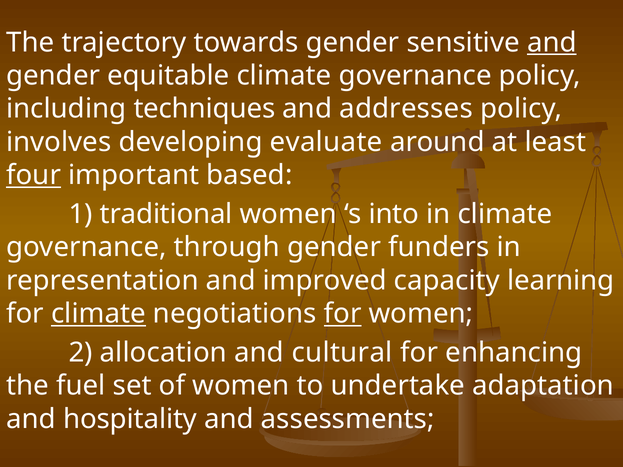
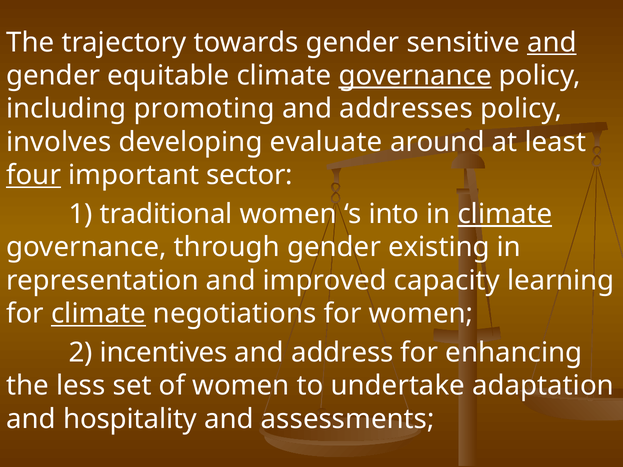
governance at (415, 76) underline: none -> present
techniques: techniques -> promoting
based: based -> sector
climate at (505, 214) underline: none -> present
funders: funders -> existing
for at (343, 314) underline: present -> none
allocation: allocation -> incentives
cultural: cultural -> address
fuel: fuel -> less
